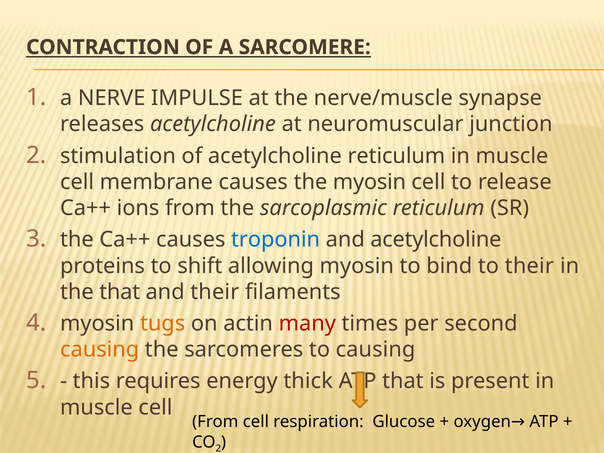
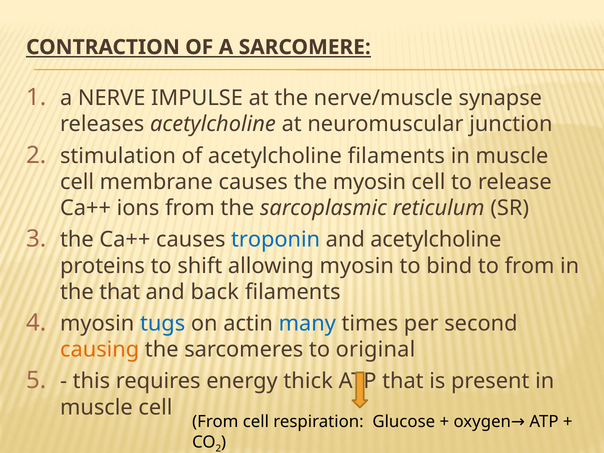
acetylcholine reticulum: reticulum -> filaments
to their: their -> from
and their: their -> back
tugs colour: orange -> blue
many colour: red -> blue
to causing: causing -> original
